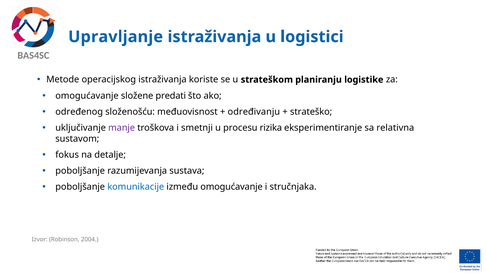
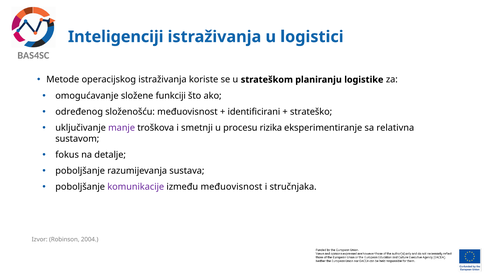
Upravljanje: Upravljanje -> Inteligenciji
predati: predati -> funkciji
određivanju: određivanju -> identificirani
komunikacije colour: blue -> purple
između omogućavanje: omogućavanje -> međuovisnost
